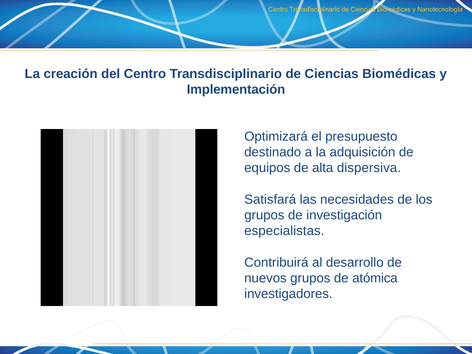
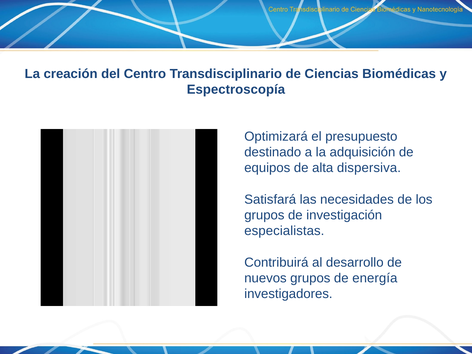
Implementación: Implementación -> Espectroscopía
atómica: atómica -> energía
